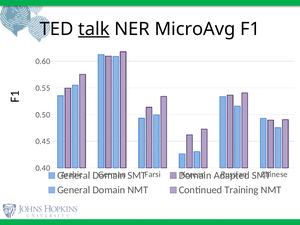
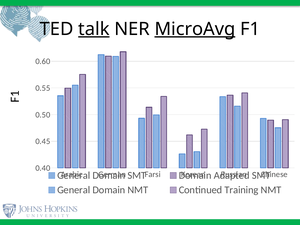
MicroAvg underline: none -> present
